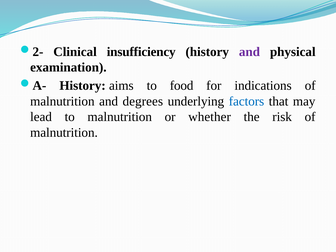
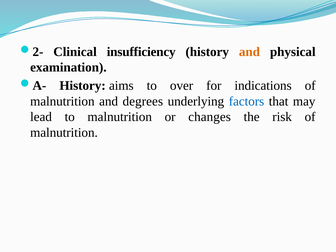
and at (249, 52) colour: purple -> orange
food: food -> over
whether: whether -> changes
